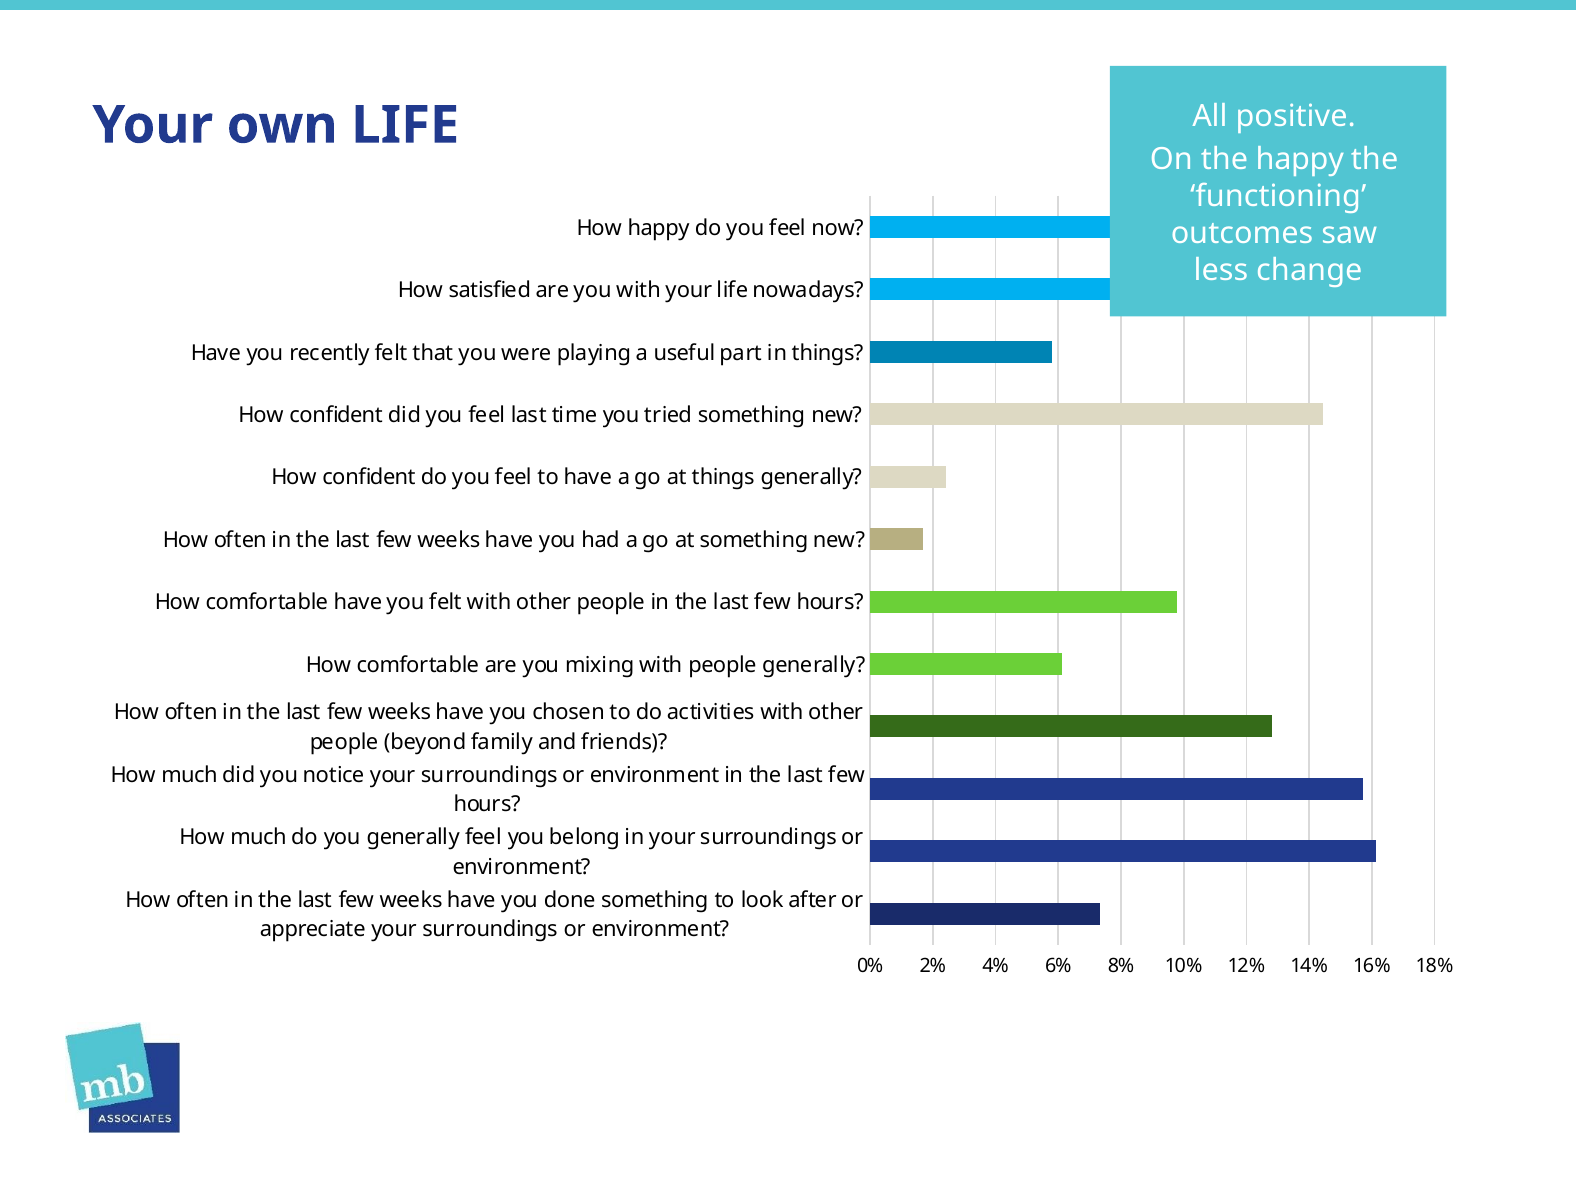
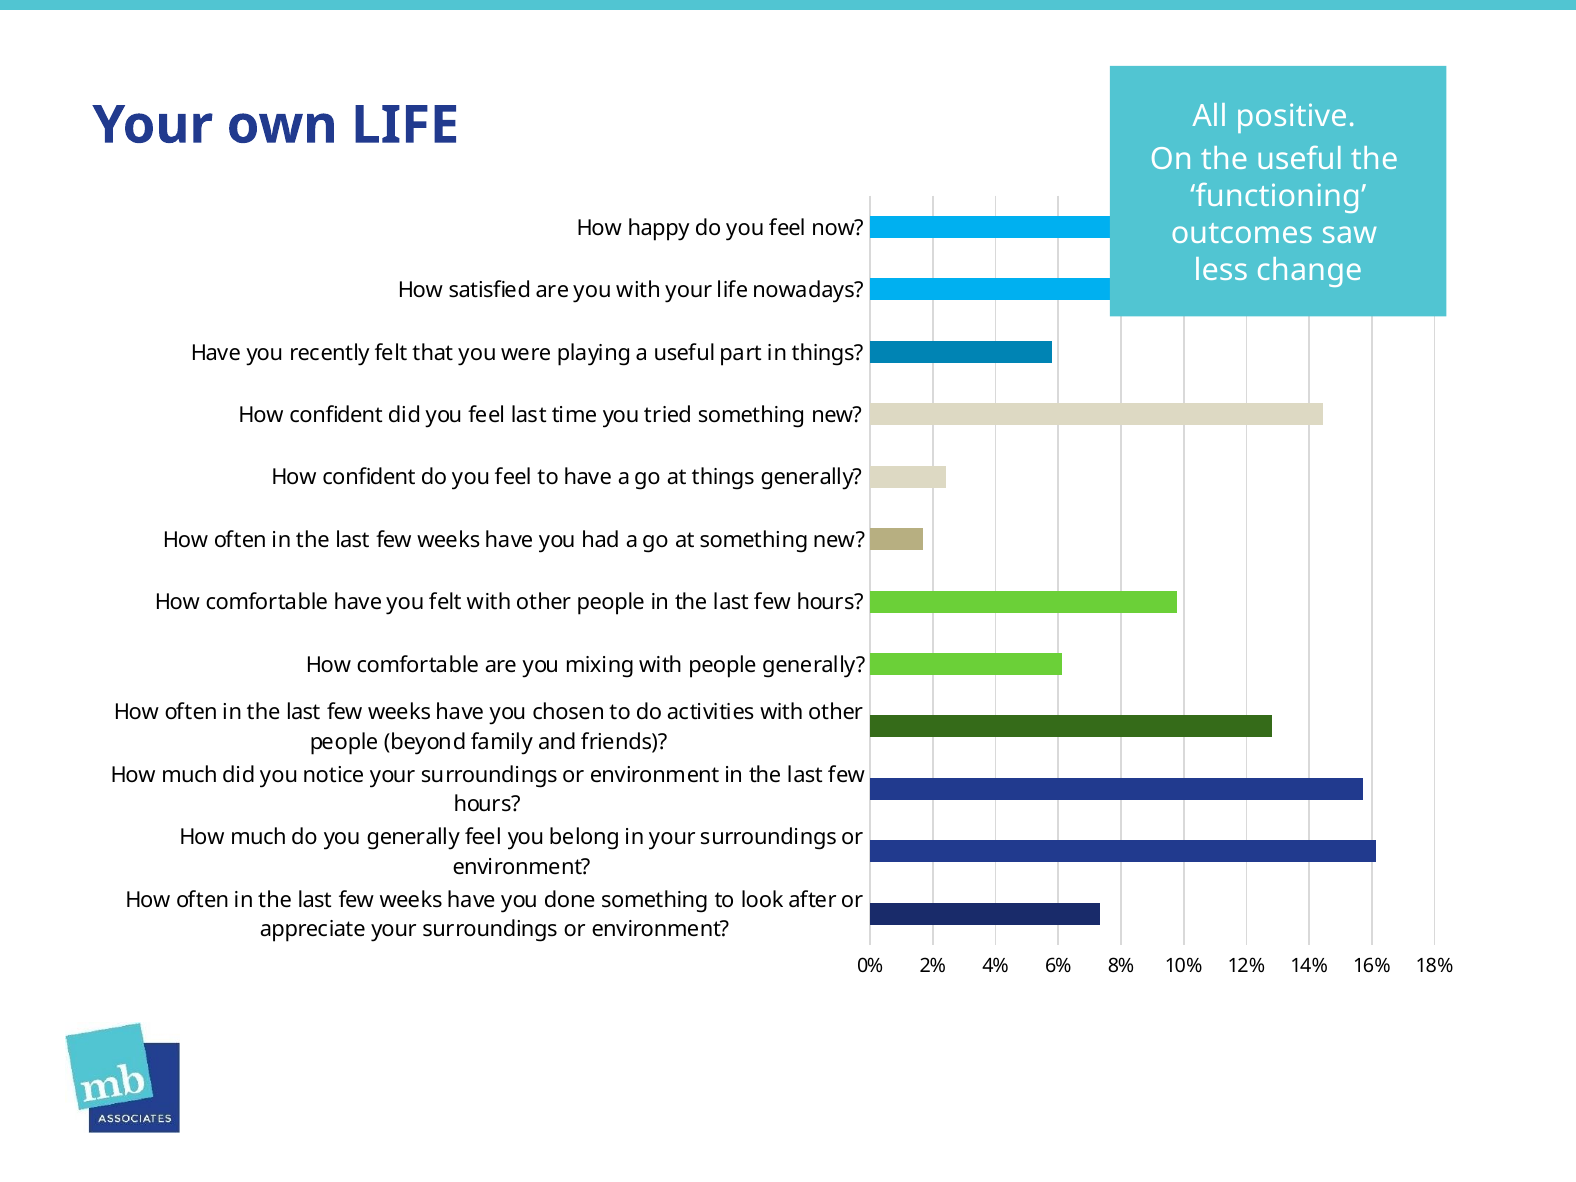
the happy: happy -> useful
